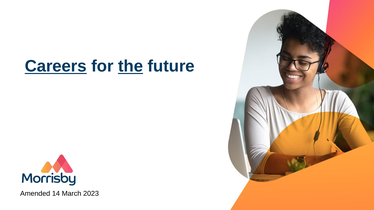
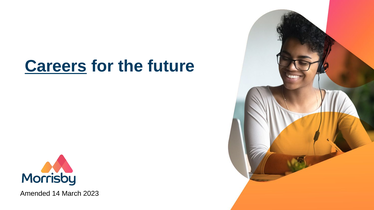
the underline: present -> none
